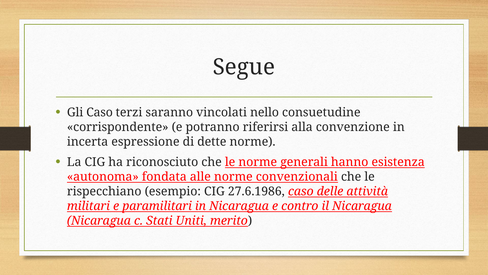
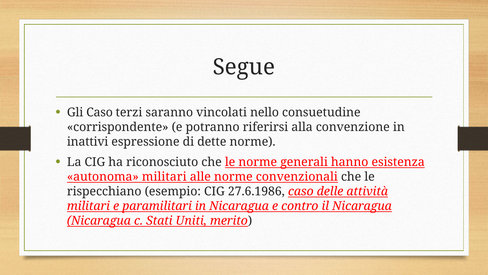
incerta: incerta -> inattivi
autonoma fondata: fondata -> militari
